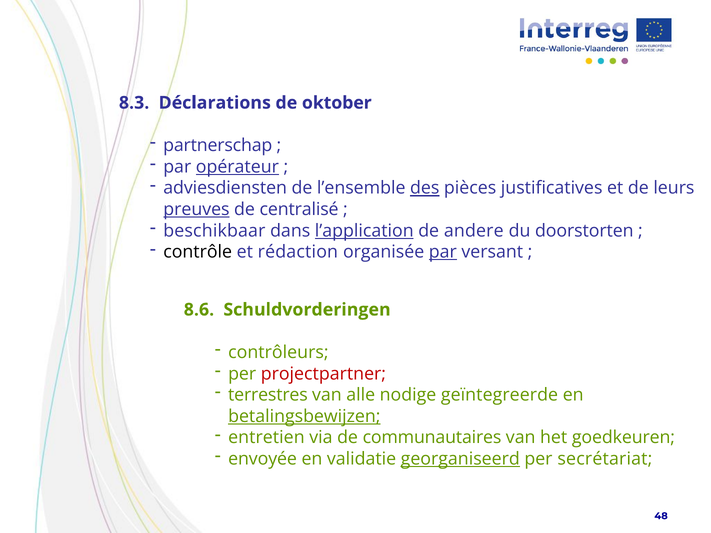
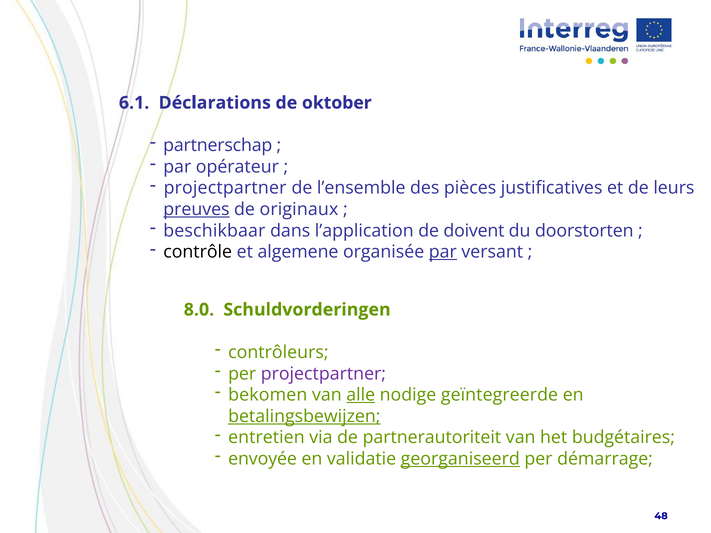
8.3: 8.3 -> 6.1
opérateur underline: present -> none
adviesdiensten at (225, 188): adviesdiensten -> projectpartner
des underline: present -> none
centralisé: centralisé -> originaux
l’application underline: present -> none
andere: andere -> doivent
rédaction: rédaction -> algemene
8.6: 8.6 -> 8.0
projectpartner at (323, 374) colour: red -> purple
terrestres: terrestres -> bekomen
alle underline: none -> present
communautaires: communautaires -> partnerautoriteit
goedkeuren: goedkeuren -> budgétaires
secrétariat: secrétariat -> démarrage
